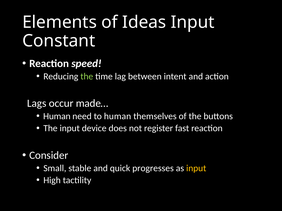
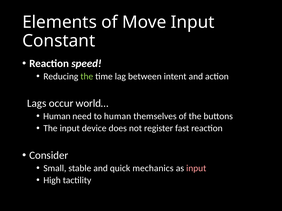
Ideas: Ideas -> Move
made…: made… -> world…
progresses: progresses -> mechanics
input at (196, 169) colour: yellow -> pink
